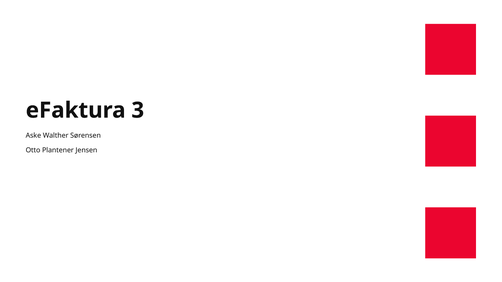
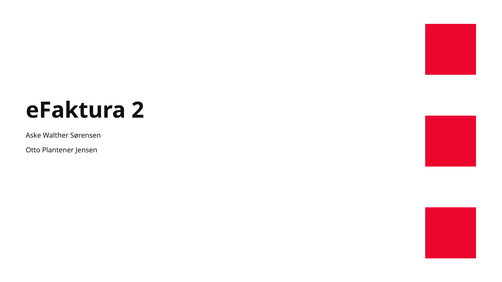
3: 3 -> 2
